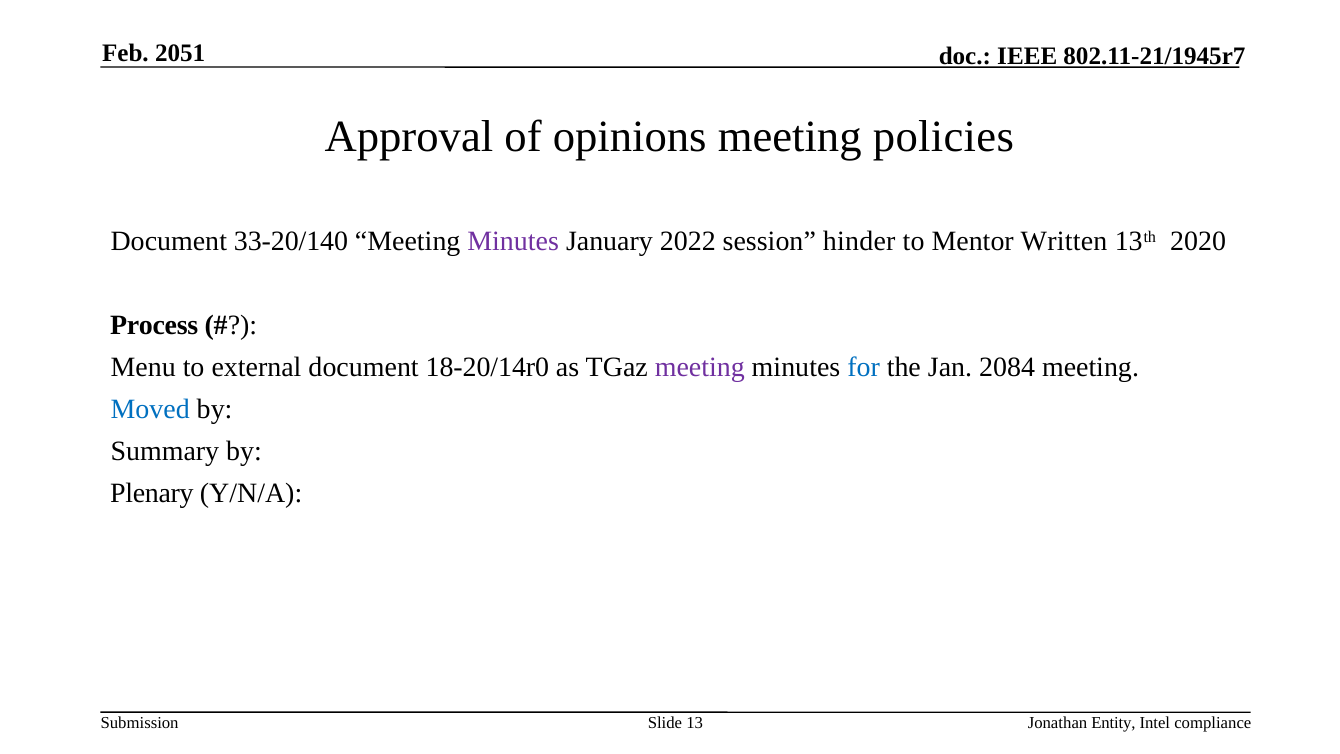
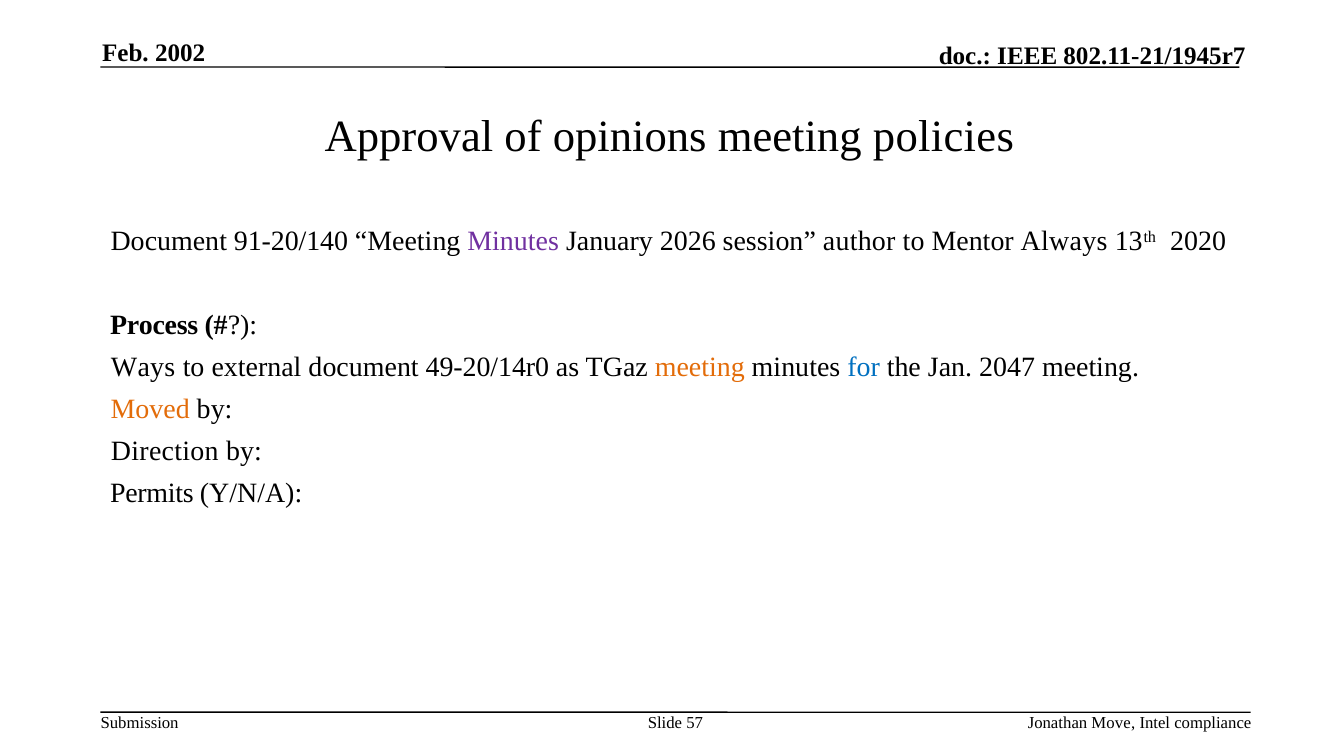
2051: 2051 -> 2002
33-20/140: 33-20/140 -> 91-20/140
2022: 2022 -> 2026
hinder: hinder -> author
Written: Written -> Always
Menu: Menu -> Ways
18-20/14r0: 18-20/14r0 -> 49-20/14r0
meeting at (700, 367) colour: purple -> orange
2084: 2084 -> 2047
Moved colour: blue -> orange
Summary: Summary -> Direction
Plenary: Plenary -> Permits
13: 13 -> 57
Entity: Entity -> Move
